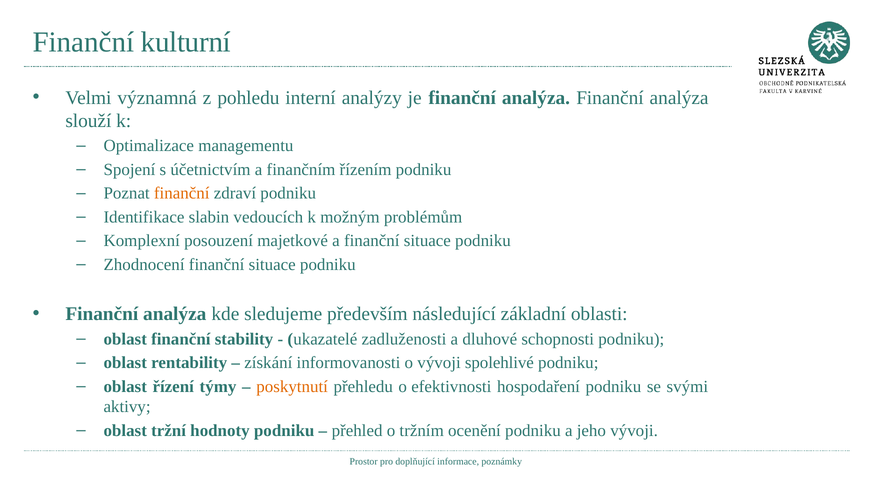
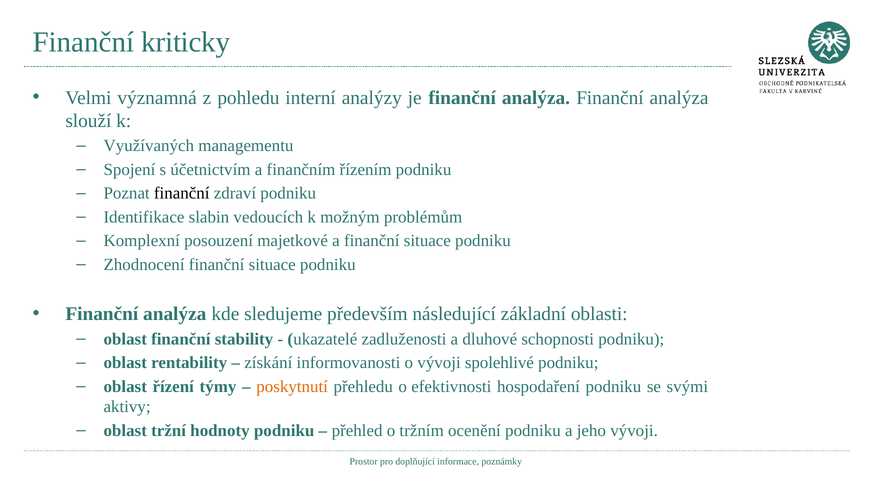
kulturní: kulturní -> kriticky
Optimalizace: Optimalizace -> Využívaných
finanční at (182, 194) colour: orange -> black
